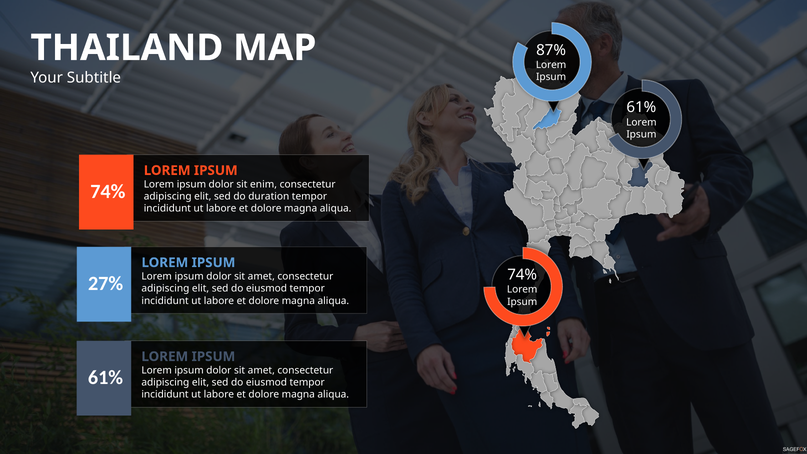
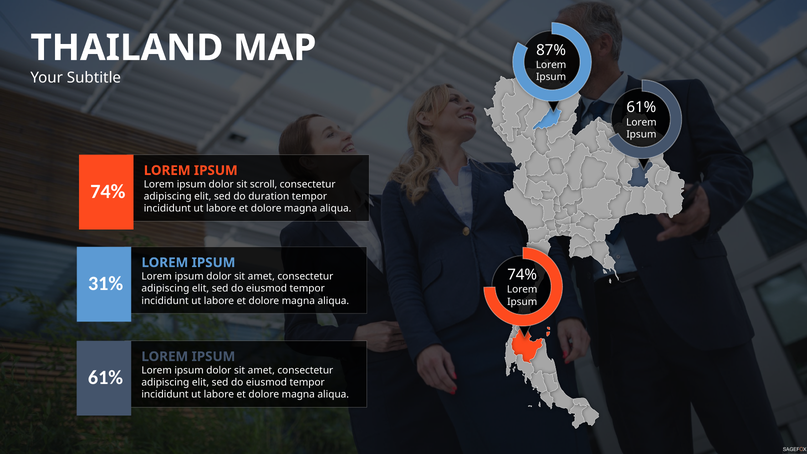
enim: enim -> scroll
27%: 27% -> 31%
